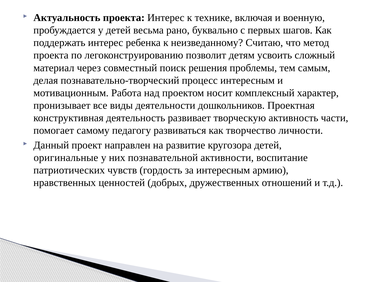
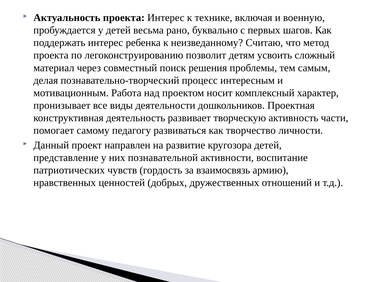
оригинальные: оригинальные -> представление
за интересным: интересным -> взаимосвязь
